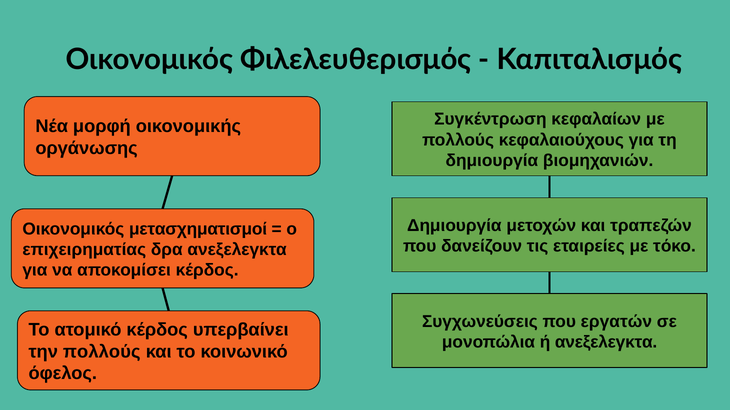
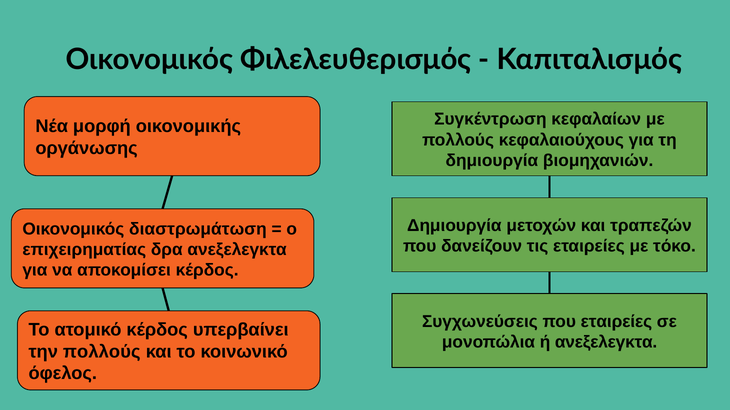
μετασχηματισμοί: μετασχηματισμοί -> διαστρωμάτωση
που εργατών: εργατών -> εταιρείες
